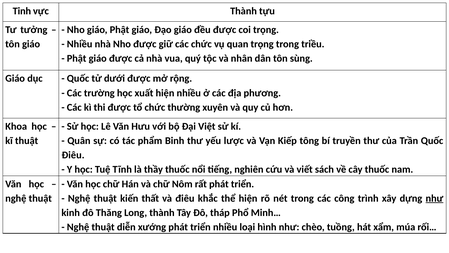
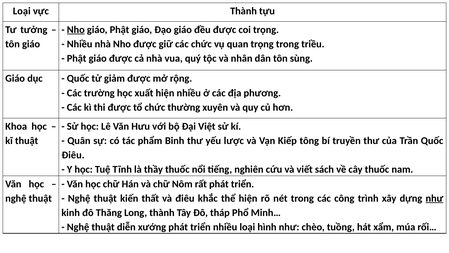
Tinh at (22, 11): Tinh -> Loại
Nho at (76, 30) underline: none -> present
dưới: dưới -> giảm
